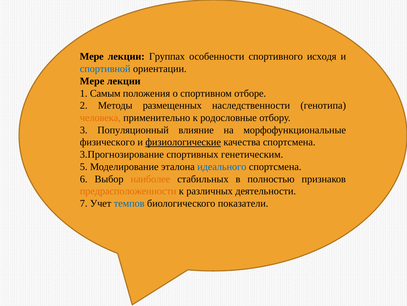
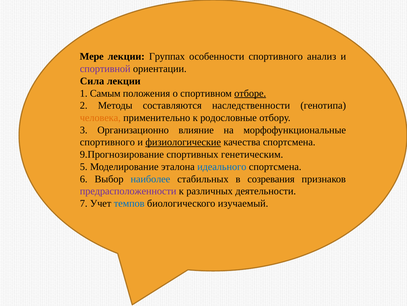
исходя: исходя -> анализ
спортивной colour: blue -> purple
Мере at (92, 81): Мере -> Сила
отборе underline: none -> present
размещенных: размещенных -> составляются
Популяционный: Популяционный -> Организационно
физического at (107, 142): физического -> спортивного
3.Прогнозирование: 3.Прогнозирование -> 9.Прогнозирование
наиболее colour: orange -> blue
полностью: полностью -> созревания
предрасположенности colour: orange -> purple
показатели: показатели -> изучаемый
